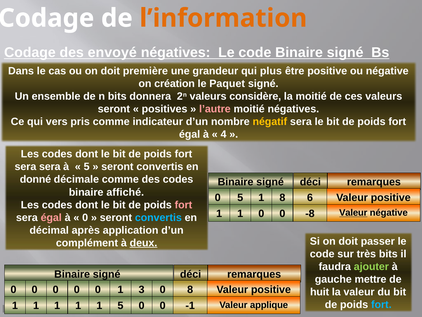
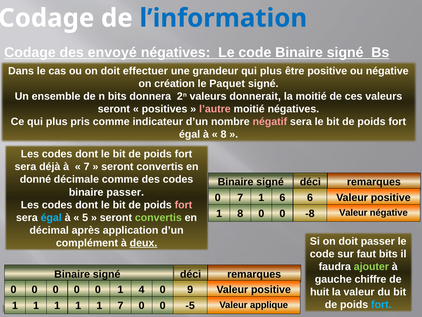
l’information colour: orange -> blue
première: première -> effectuer
considère: considère -> donnerait
Ce qui vers: vers -> plus
négatif colour: yellow -> pink
4 at (224, 134): 4 -> 8
sera sera: sera -> déjà
5 at (87, 167): 5 -> 7
binaire affiché: affiché -> passer
0 5: 5 -> 7
1 8: 8 -> 6
1 at (240, 213): 1 -> 8
Valeur at (353, 212) underline: present -> none
égal at (51, 217) colour: pink -> light blue
0 at (85, 217): 0 -> 5
convertis at (158, 217) colour: light blue -> light green
très: très -> faut
mettre: mettre -> chiffre
3: 3 -> 4
0 8: 8 -> 9
1 5: 5 -> 7
-1: -1 -> -5
